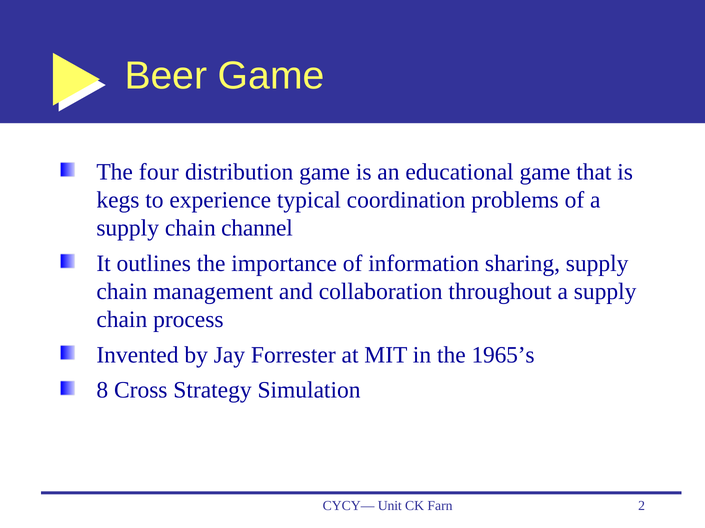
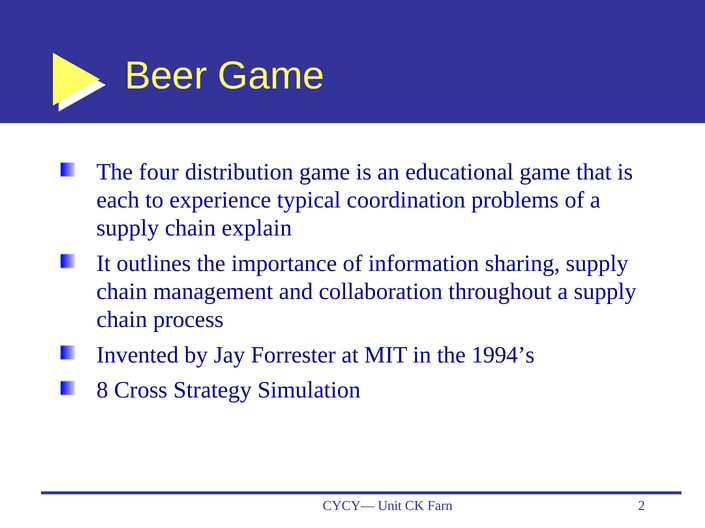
kegs: kegs -> each
channel: channel -> explain
1965’s: 1965’s -> 1994’s
